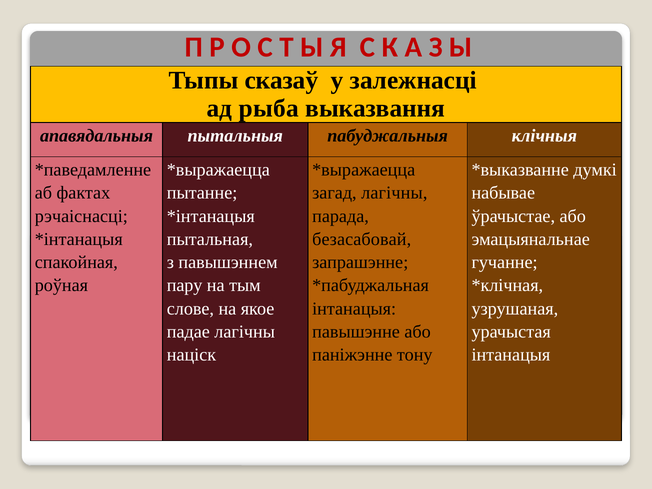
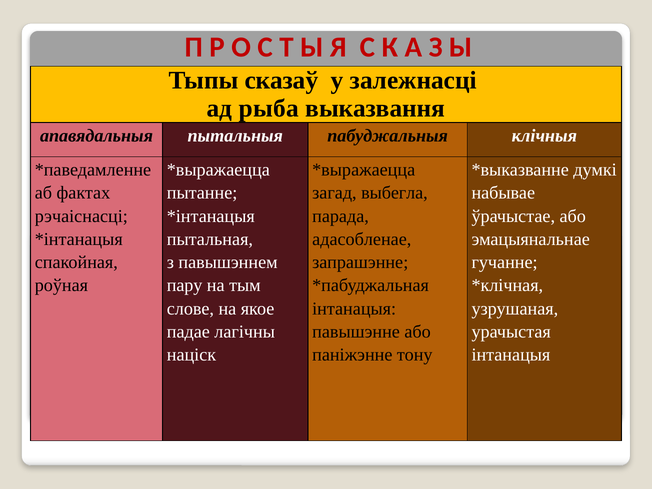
загад лагічны: лагічны -> выбегла
безасабовай: безасабовай -> адасобленае
